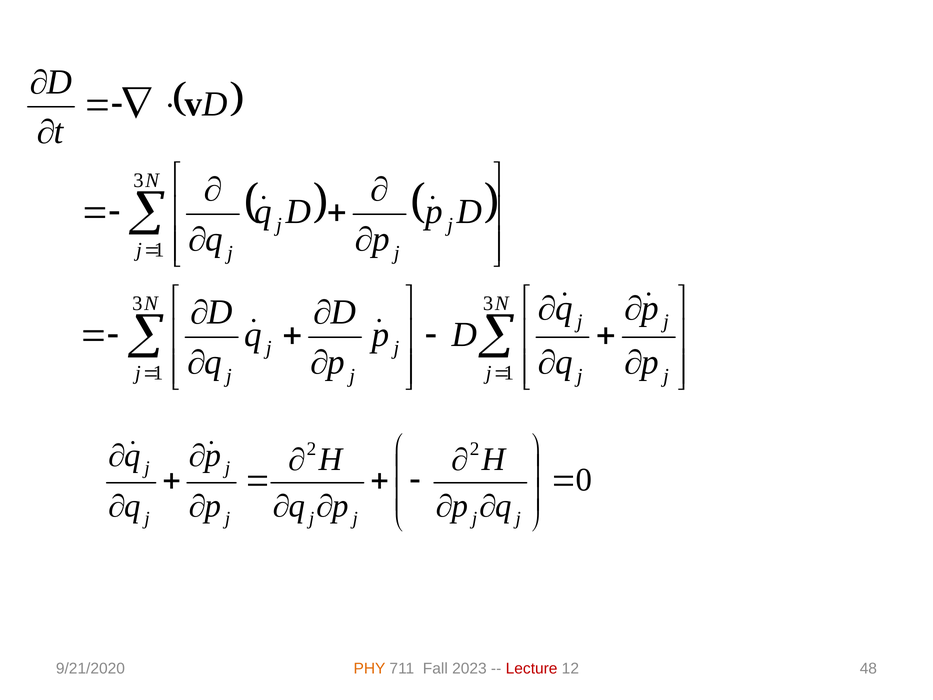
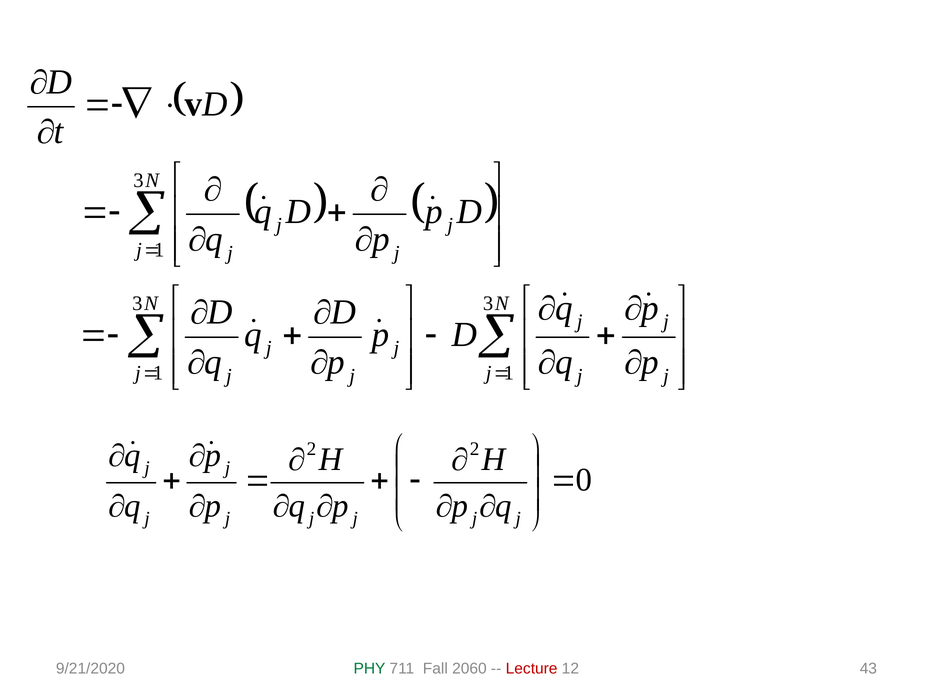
PHY colour: orange -> green
2023: 2023 -> 2060
48: 48 -> 43
